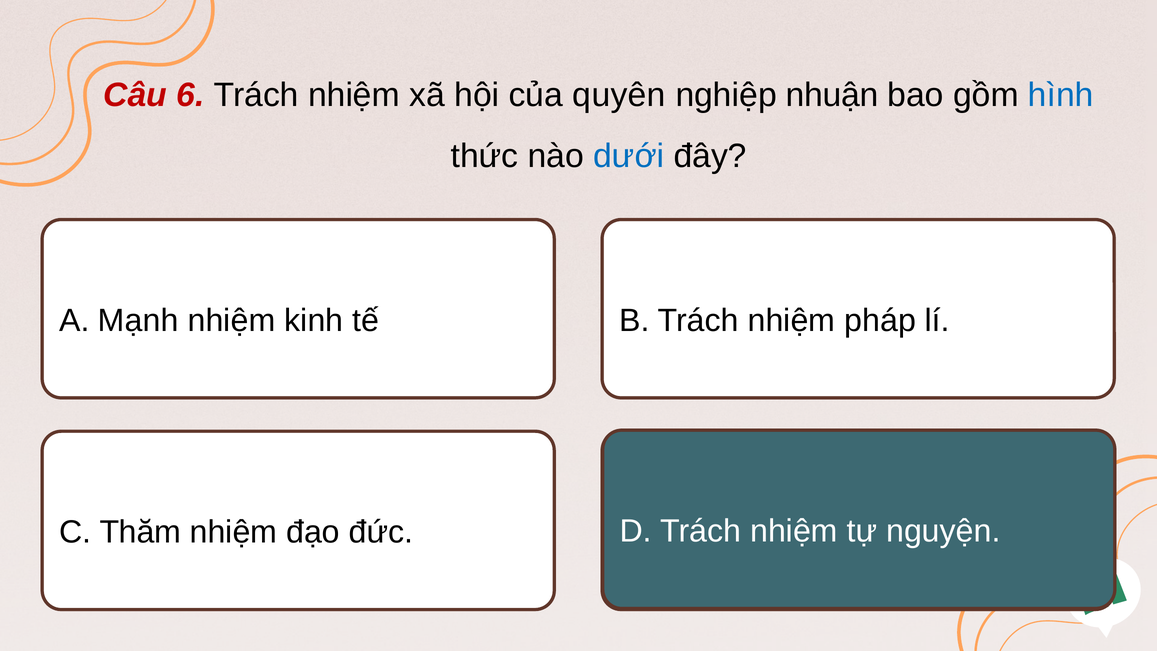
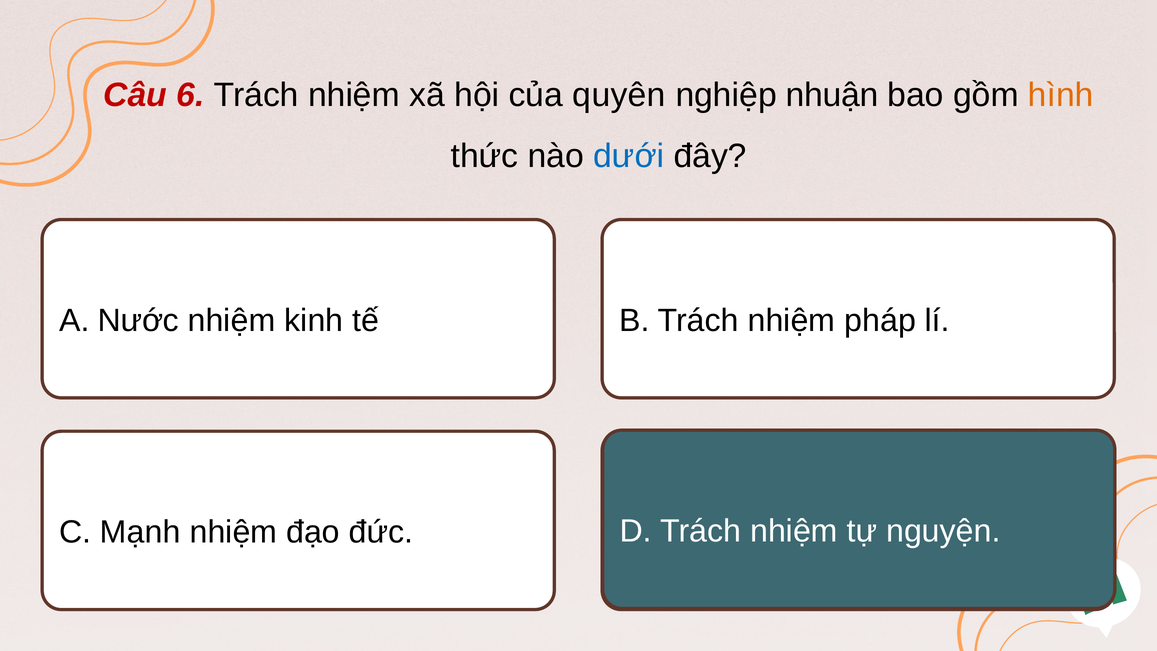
hình colour: blue -> orange
Mạnh: Mạnh -> Nước
Thăm: Thăm -> Mạnh
